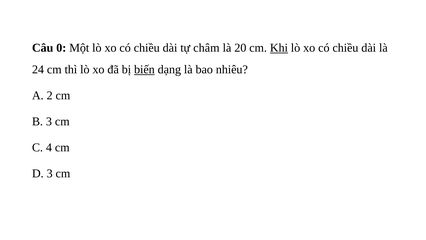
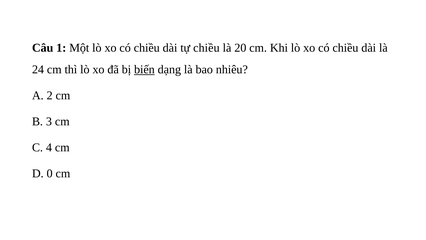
0: 0 -> 1
tự châm: châm -> chiều
Khi underline: present -> none
D 3: 3 -> 0
